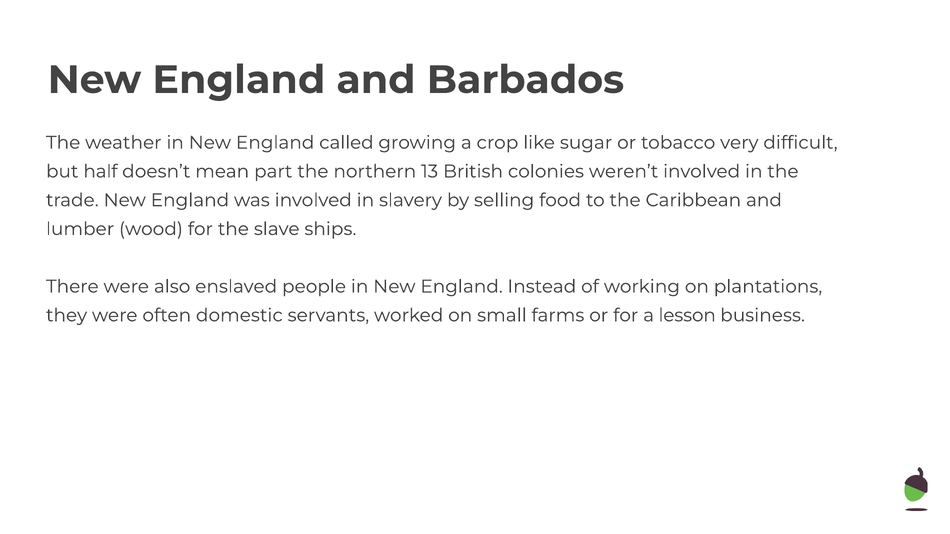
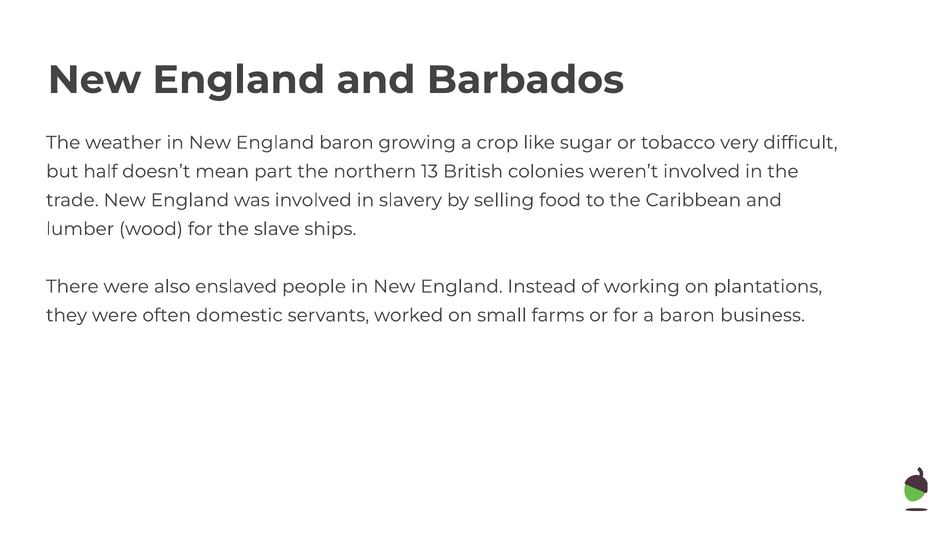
England called: called -> baron
a lesson: lesson -> baron
